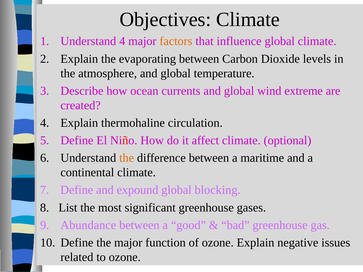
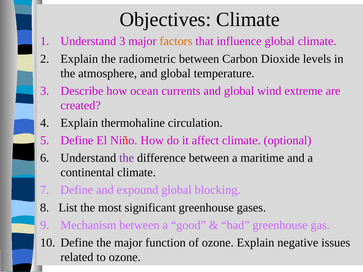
Understand 4: 4 -> 3
evaporating: evaporating -> radiometric
the at (127, 158) colour: orange -> purple
Abundance: Abundance -> Mechanism
